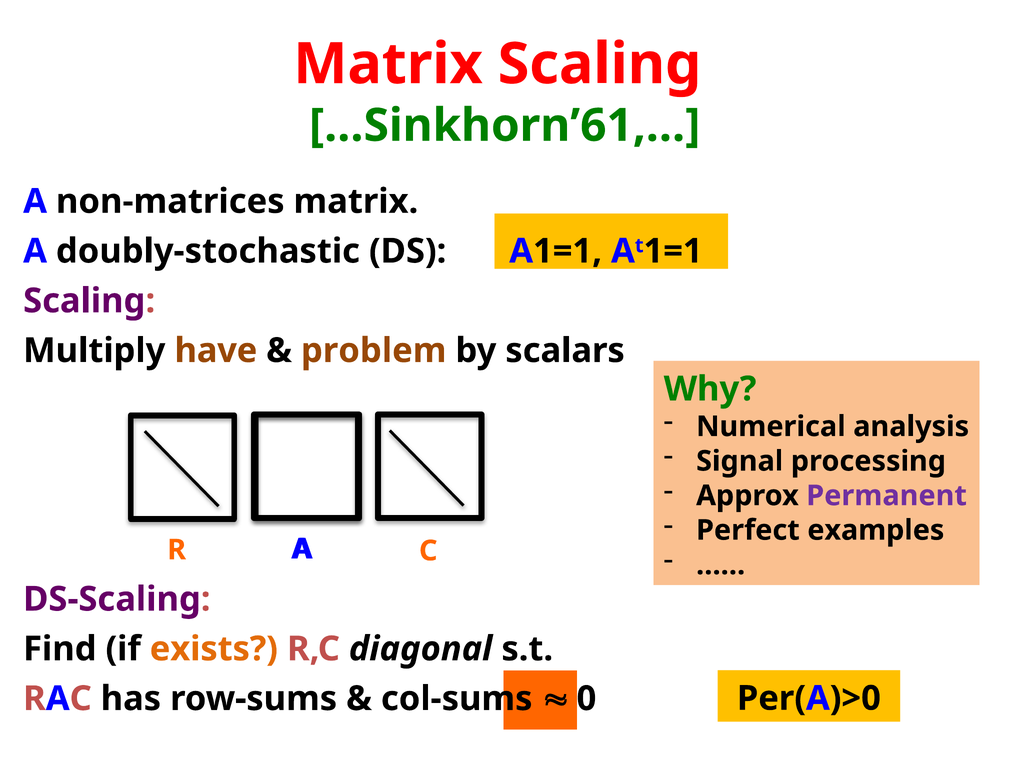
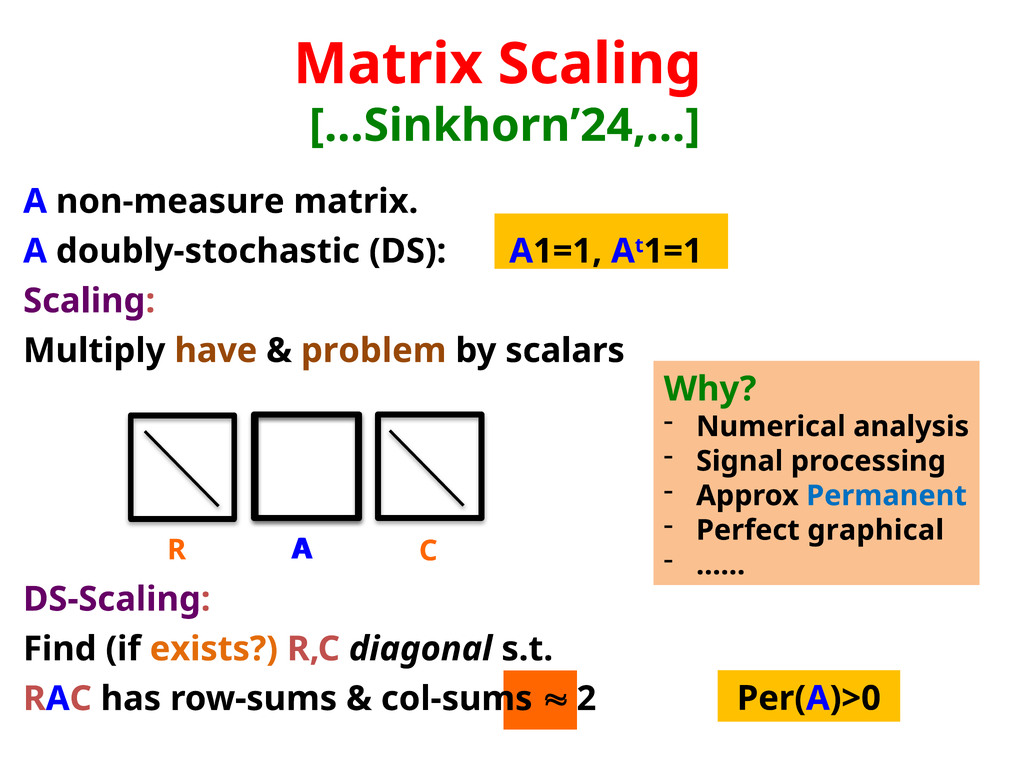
…Sinkhorn’61,…: …Sinkhorn’61,… -> …Sinkhorn’24,…
non-matrices: non-matrices -> non-measure
Permanent colour: purple -> blue
examples: examples -> graphical
0: 0 -> 2
